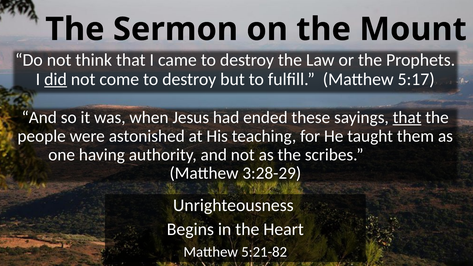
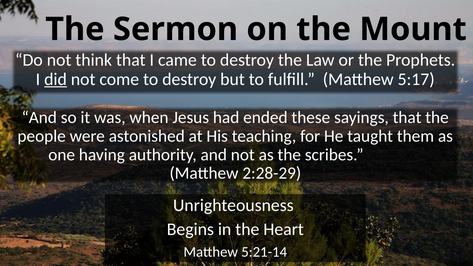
that at (407, 117) underline: present -> none
3:28-29: 3:28-29 -> 2:28-29
5:21-82: 5:21-82 -> 5:21-14
